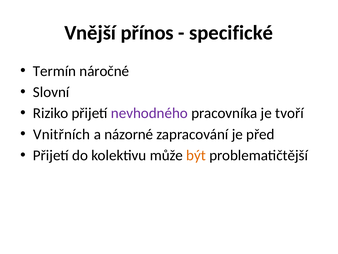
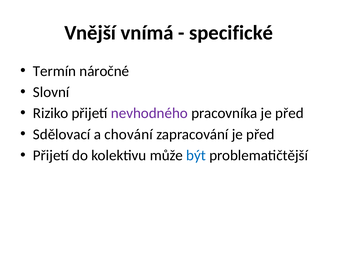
přínos: přínos -> vnímá
pracovníka je tvoří: tvoří -> před
Vnitřních: Vnitřních -> Sdělovací
názorné: názorné -> chování
být colour: orange -> blue
